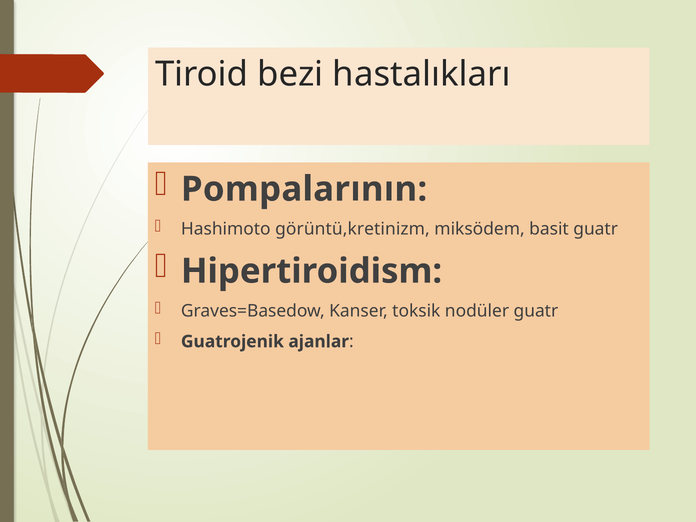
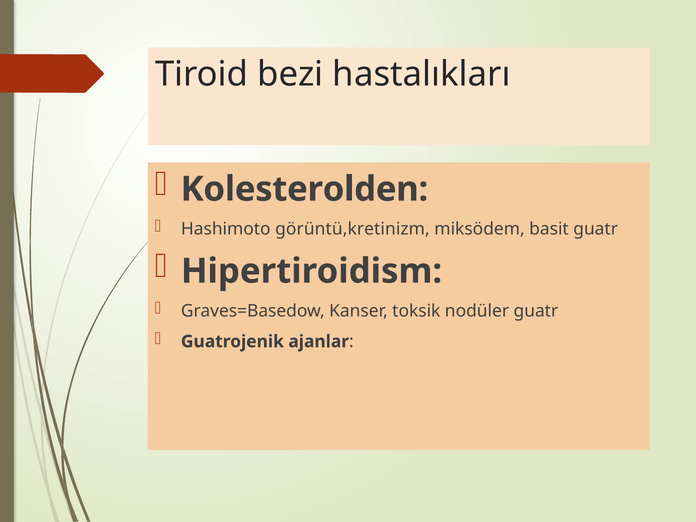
Pompalarının: Pompalarının -> Kolesterolden
